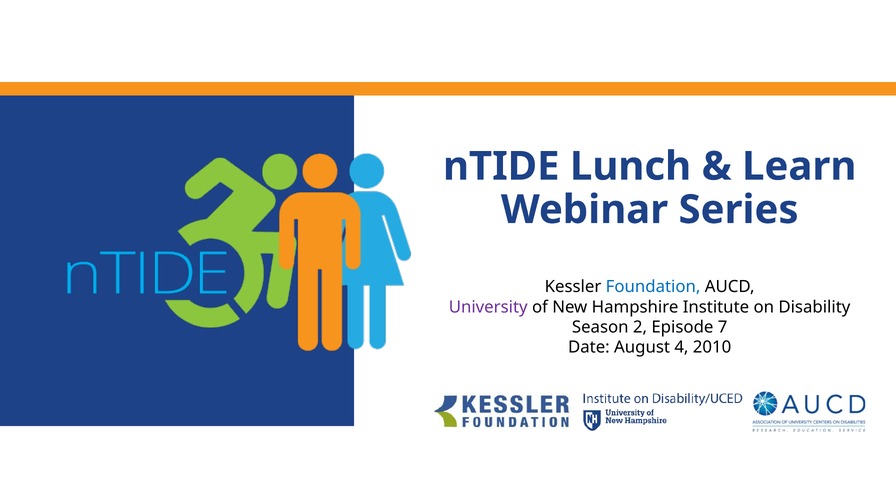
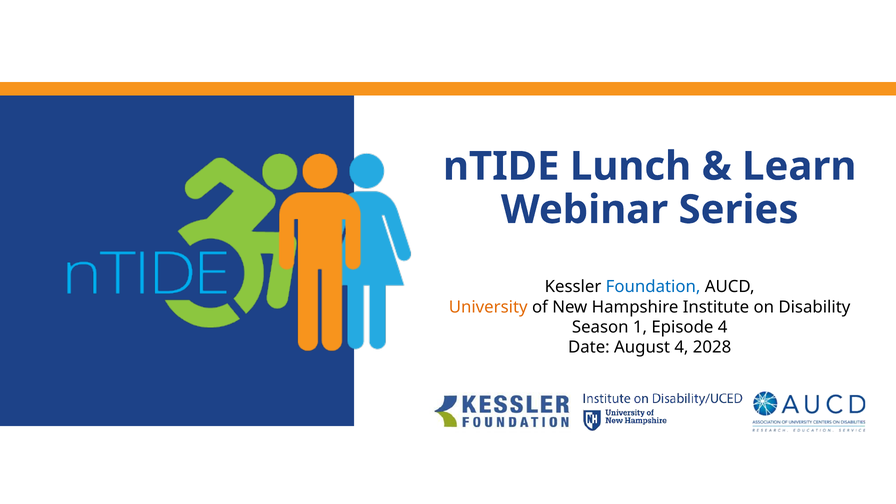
University colour: purple -> orange
2: 2 -> 1
Episode 7: 7 -> 4
2010: 2010 -> 2028
